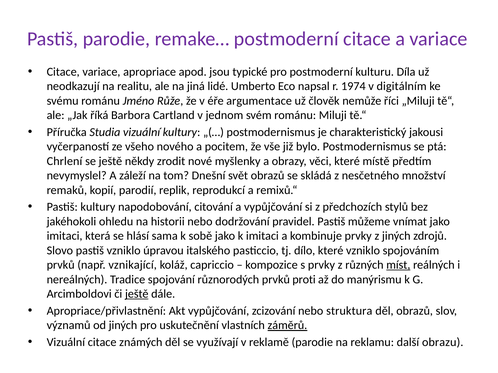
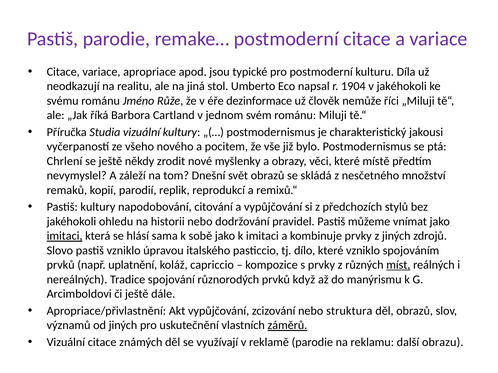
lidé: lidé -> stol
1974: 1974 -> 1904
v digitálním: digitálním -> jakéhokoli
argumentace: argumentace -> dezinformace
imitaci at (65, 236) underline: none -> present
vznikající: vznikající -> uplatnění
proti: proti -> když
ještě at (137, 294) underline: present -> none
